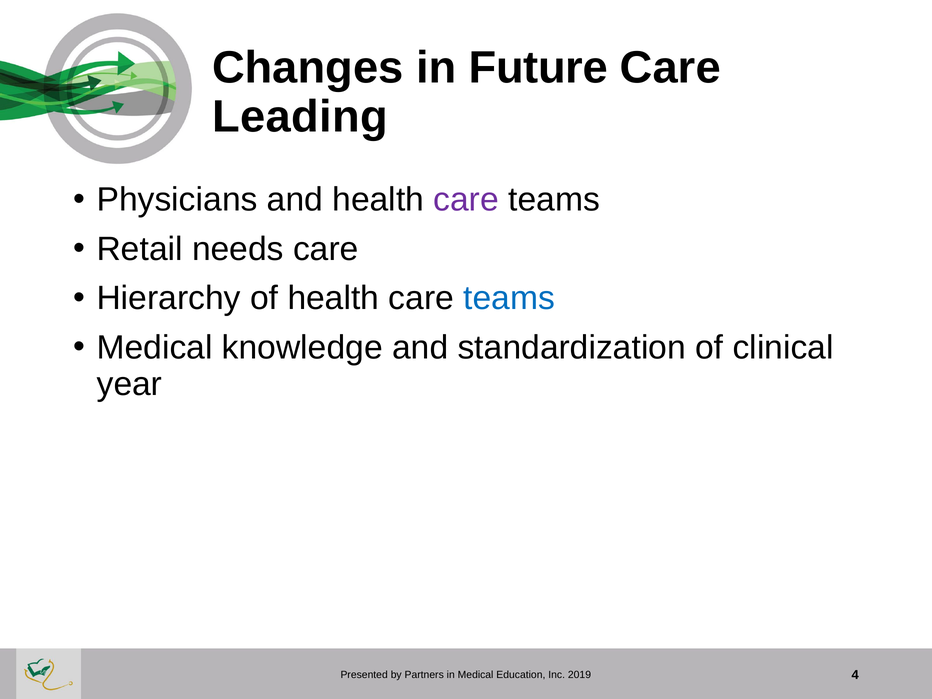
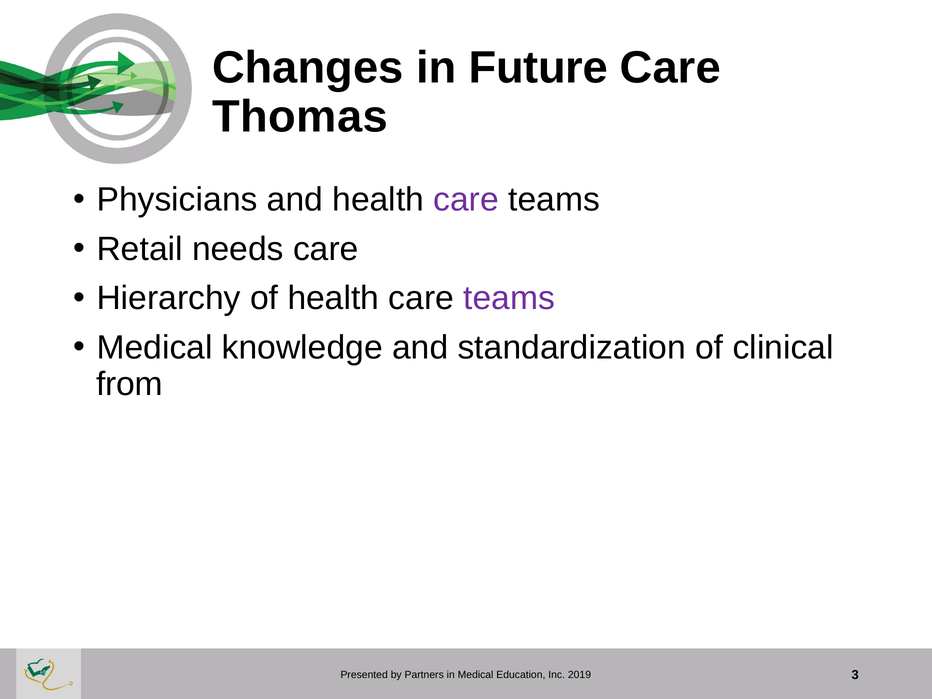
Leading: Leading -> Thomas
teams at (509, 298) colour: blue -> purple
year: year -> from
4: 4 -> 3
